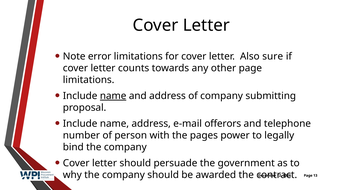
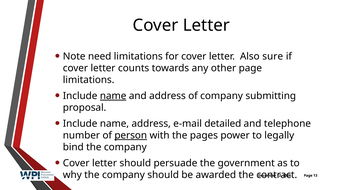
error: error -> need
offerors: offerors -> detailed
person underline: none -> present
